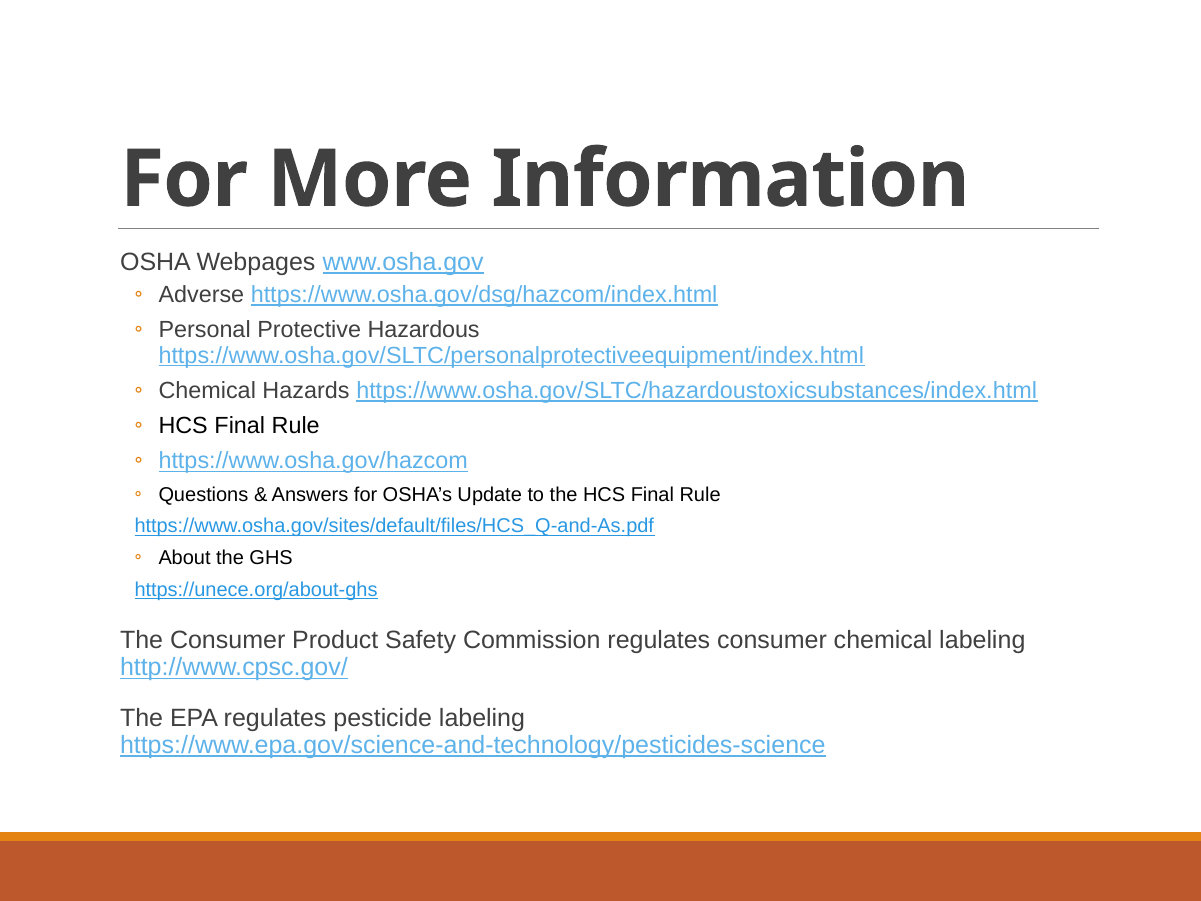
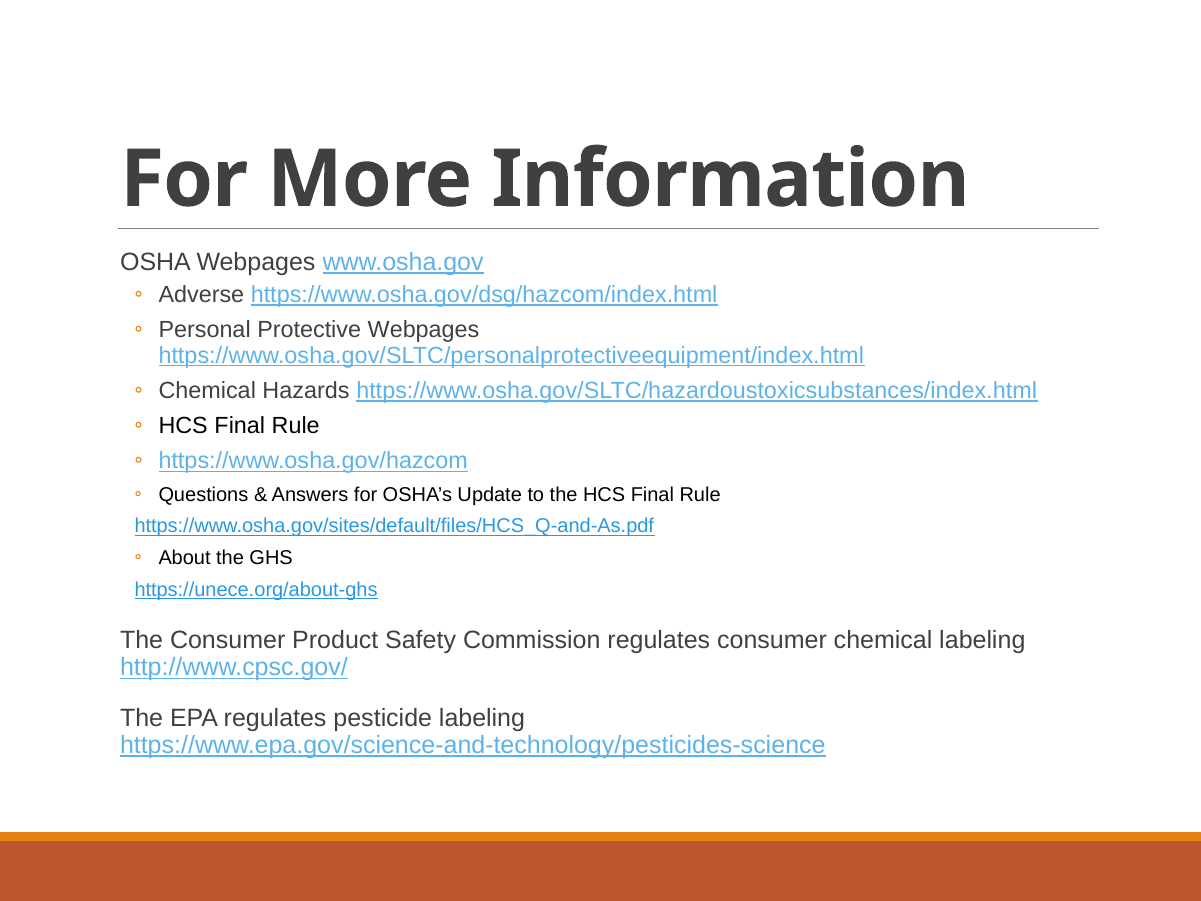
Protective Hazardous: Hazardous -> Webpages
